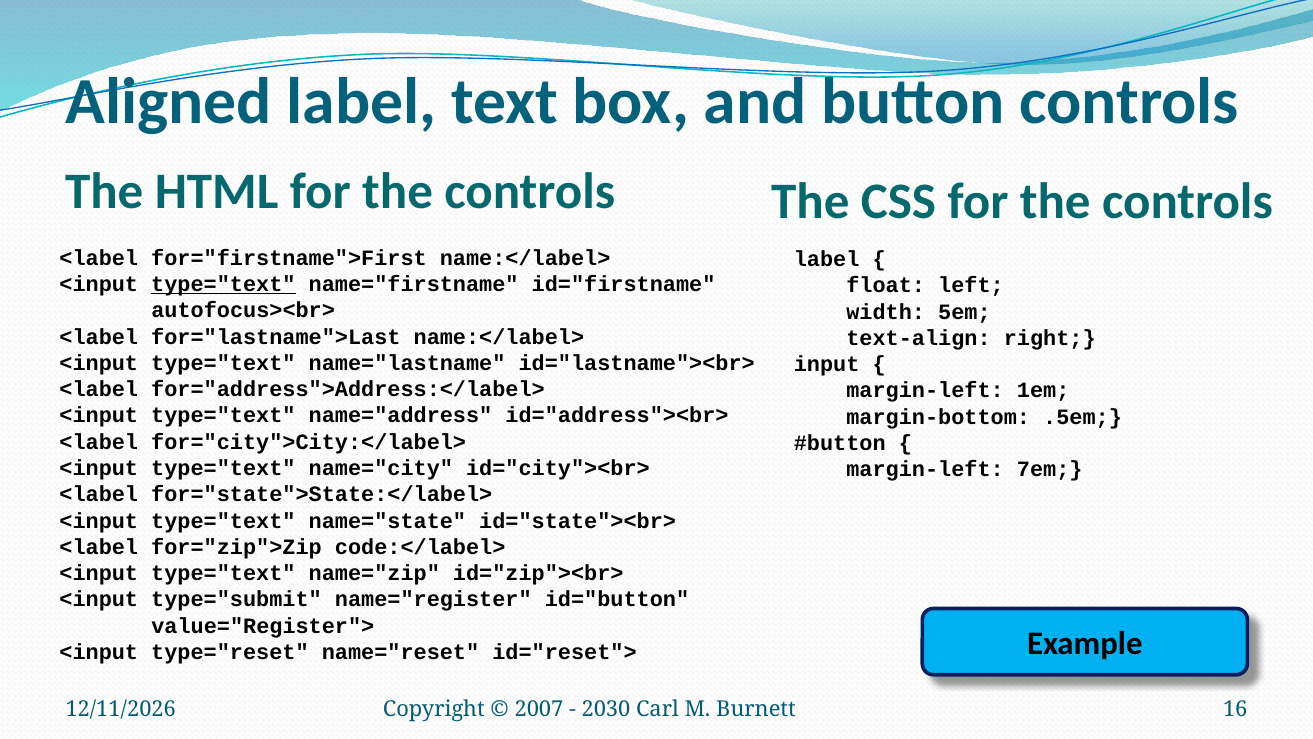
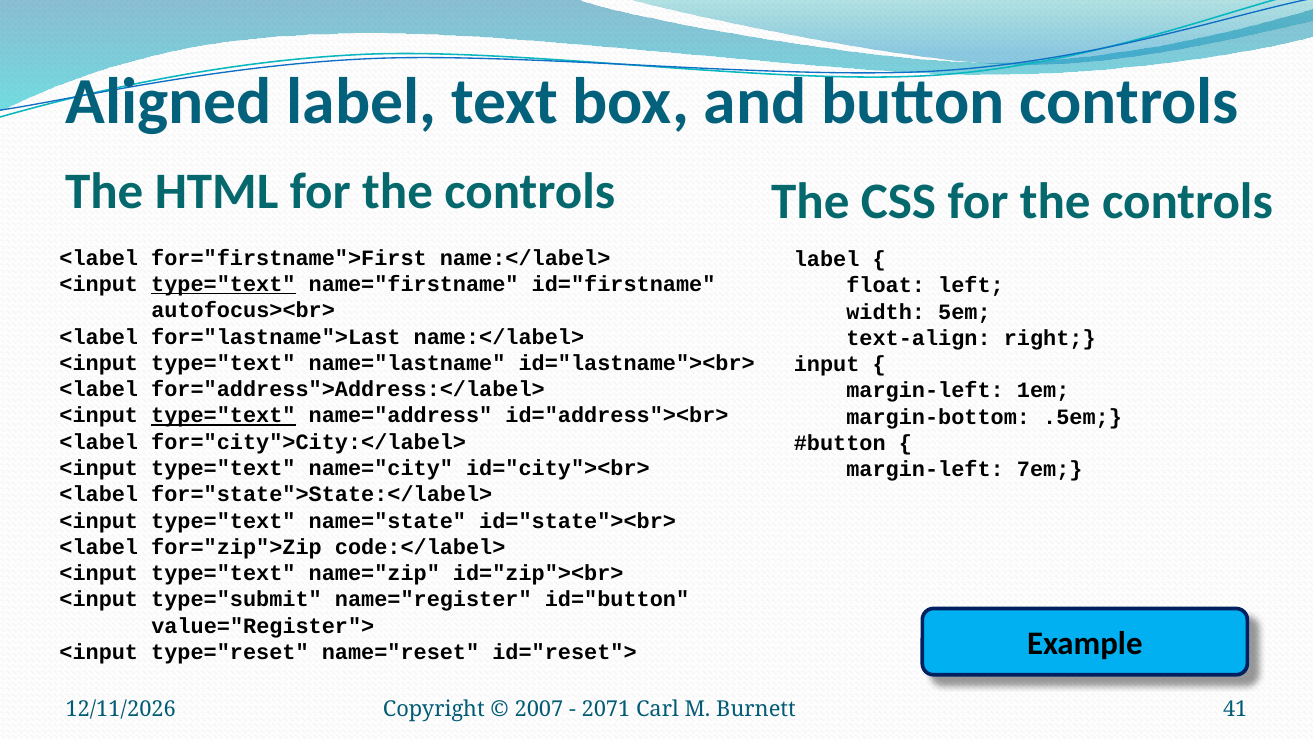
type="text at (223, 415) underline: none -> present
2030: 2030 -> 2071
16: 16 -> 41
